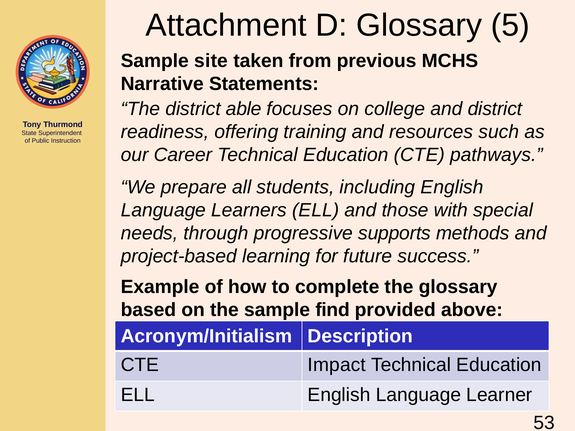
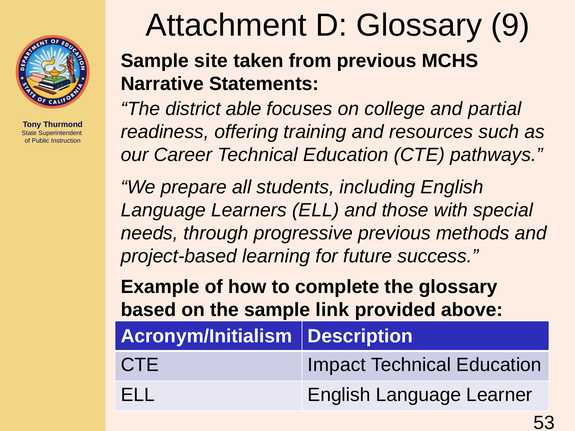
5: 5 -> 9
and district: district -> partial
progressive supports: supports -> previous
find: find -> link
